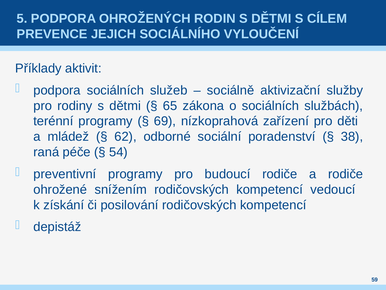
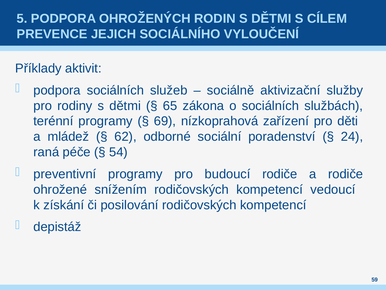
38: 38 -> 24
